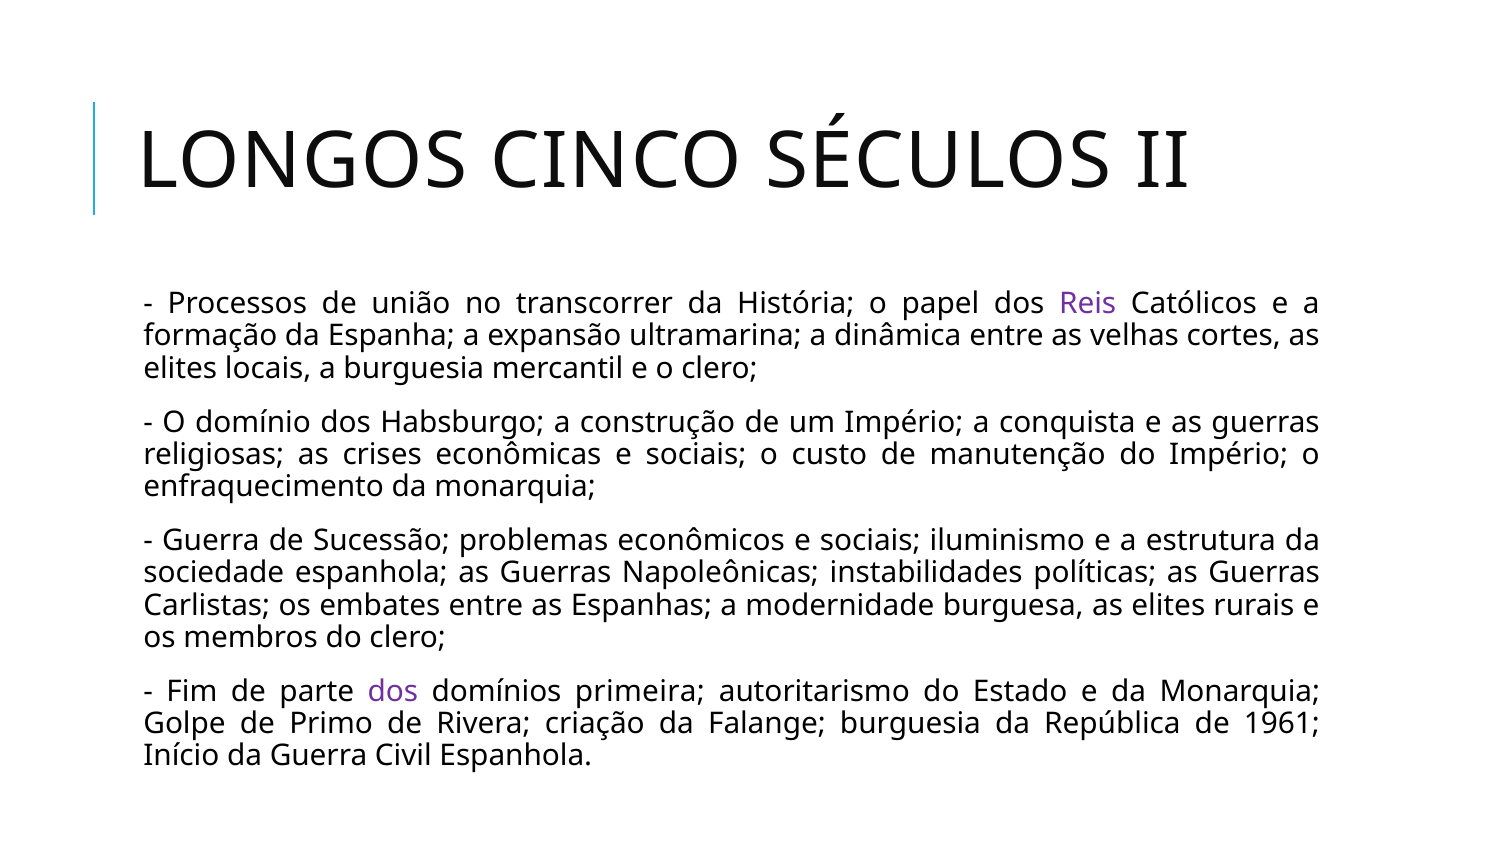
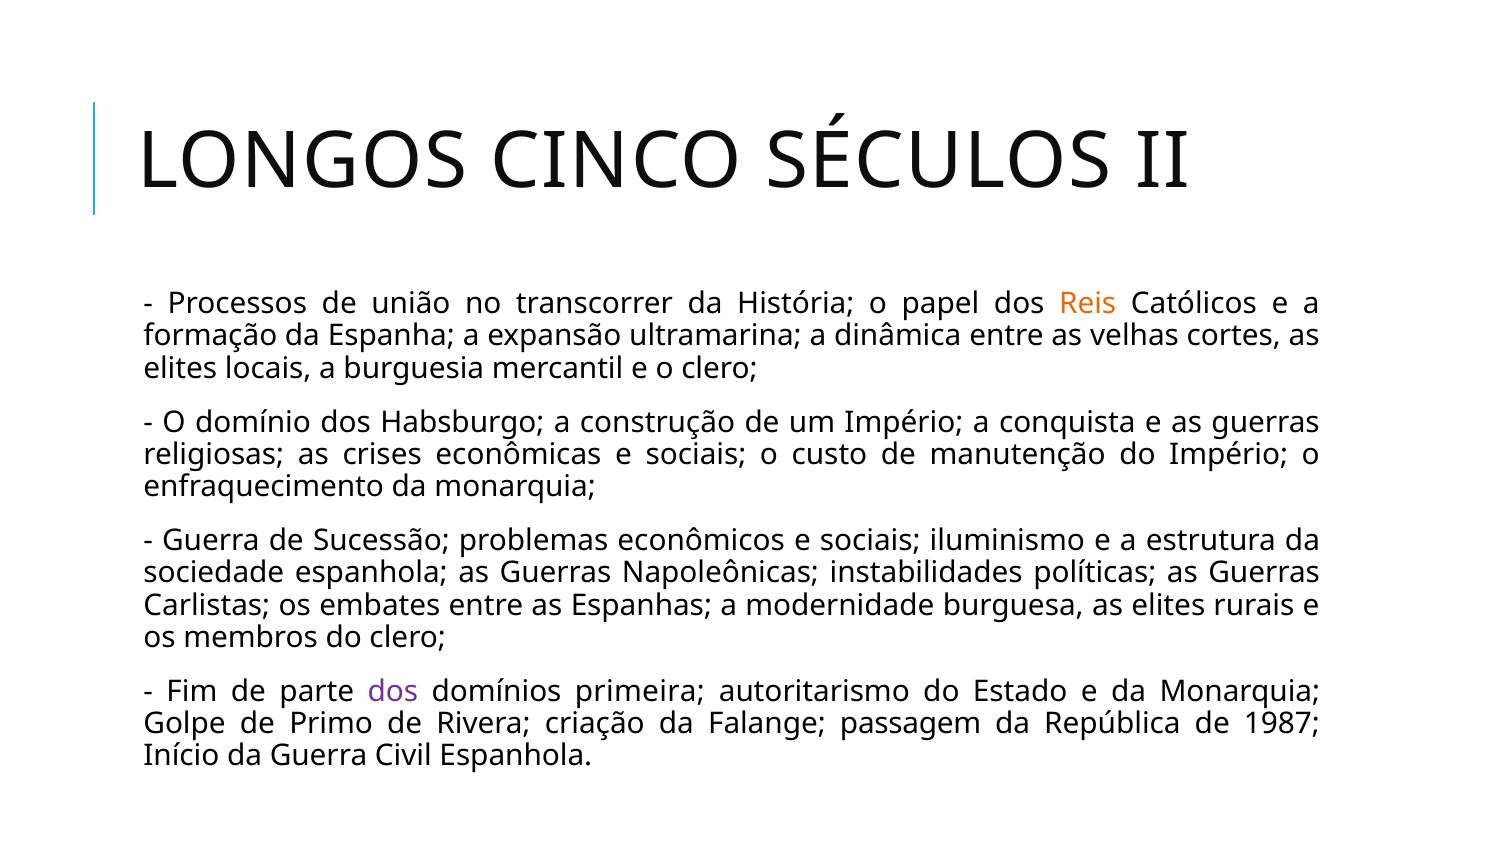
Reis colour: purple -> orange
Falange burguesia: burguesia -> passagem
1961: 1961 -> 1987
